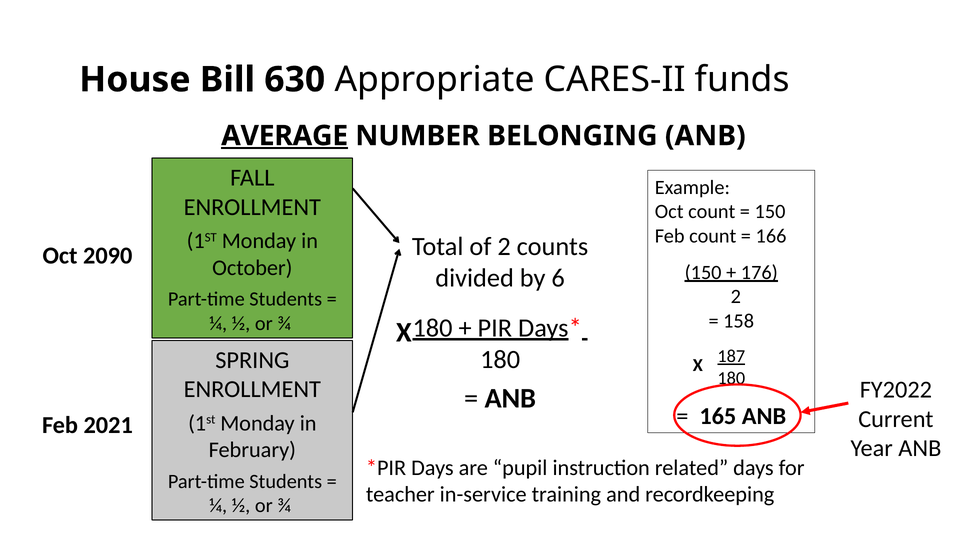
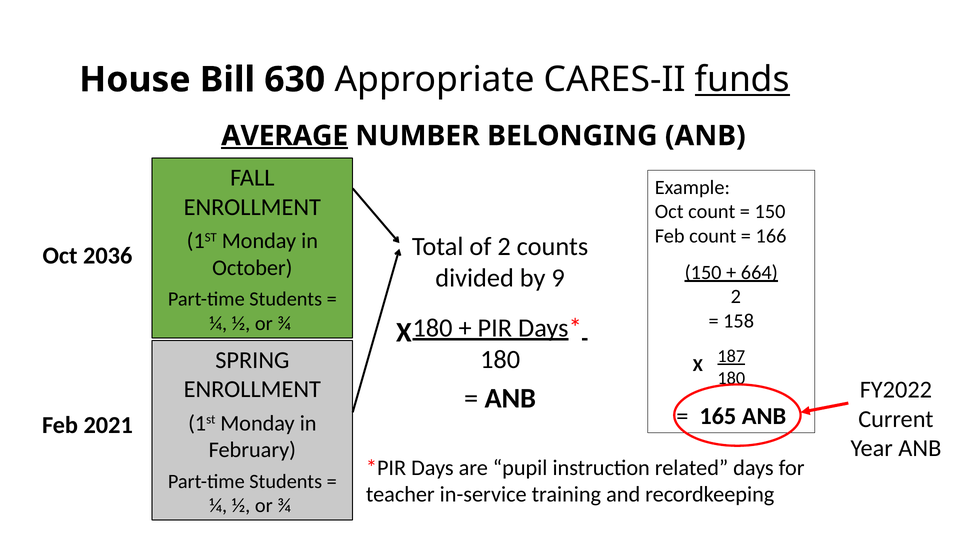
funds underline: none -> present
2090: 2090 -> 2036
176: 176 -> 664
6: 6 -> 9
